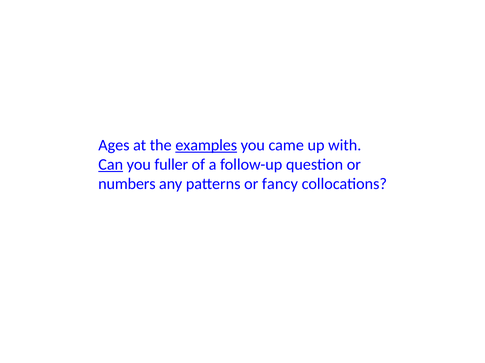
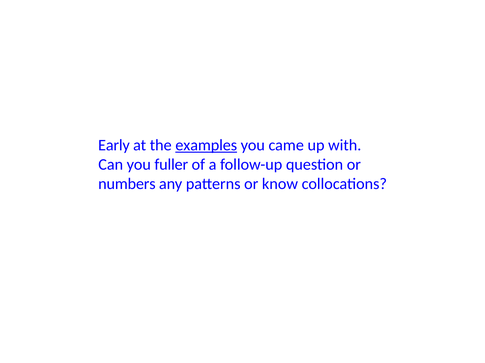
Ages: Ages -> Early
Can underline: present -> none
fancy: fancy -> know
